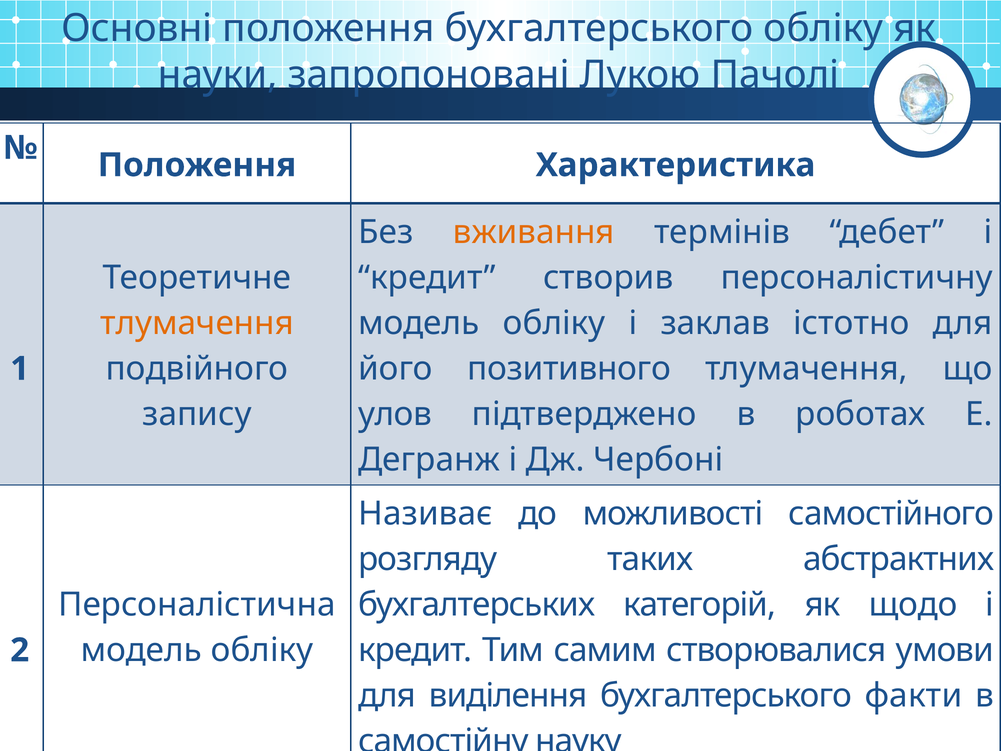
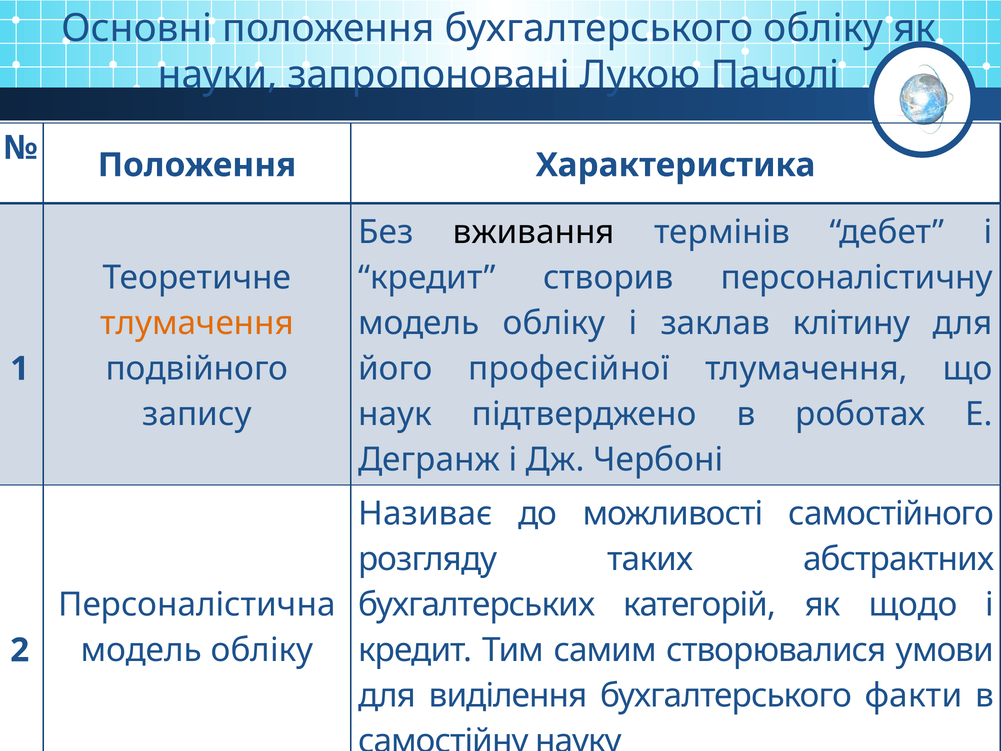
вживання colour: orange -> black
істотно: істотно -> клітину
позитивного: позитивного -> професійної
улов: улов -> наук
